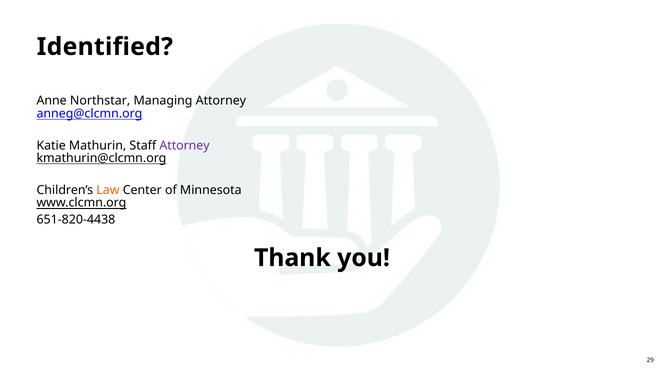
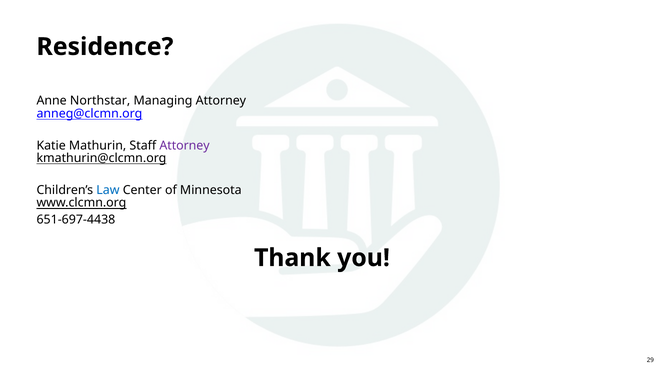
Identified: Identified -> Residence
Law colour: orange -> blue
651-820-4438: 651-820-4438 -> 651-697-4438
